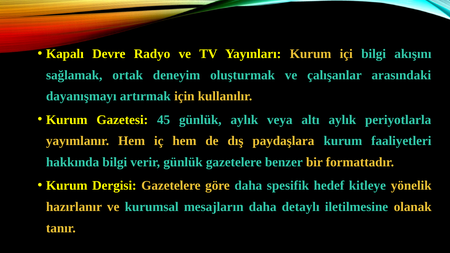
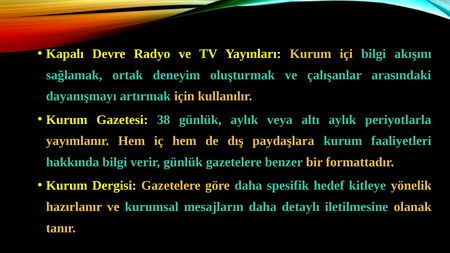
45: 45 -> 38
